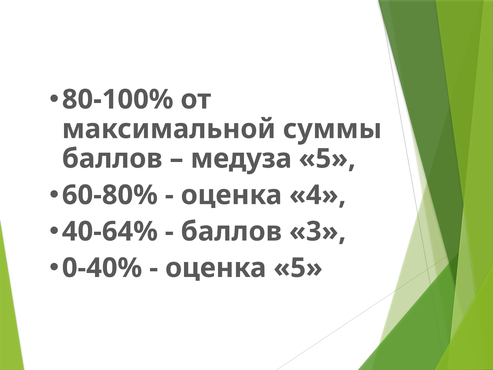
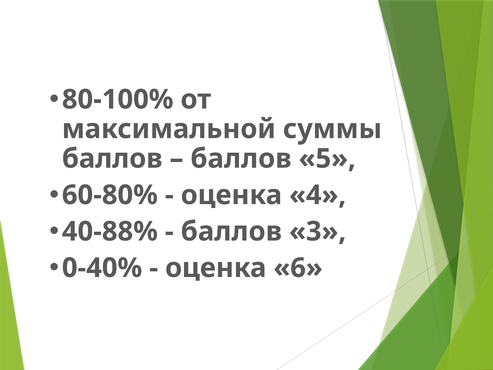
медуза at (241, 159): медуза -> баллов
40-64%: 40-64% -> 40-88%
оценка 5: 5 -> 6
